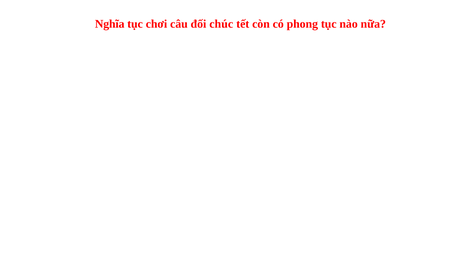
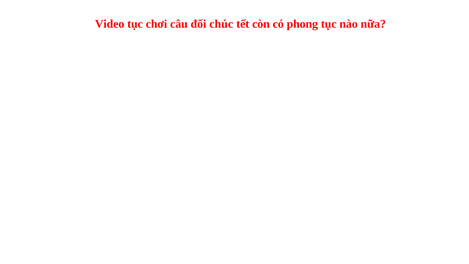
Nghĩa: Nghĩa -> Video
